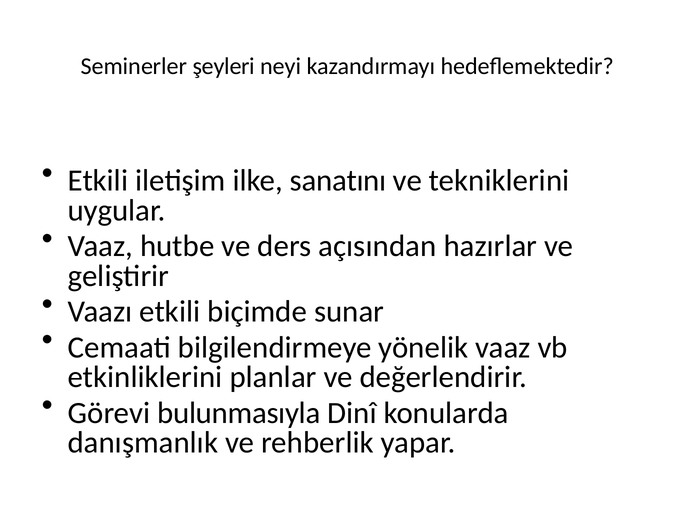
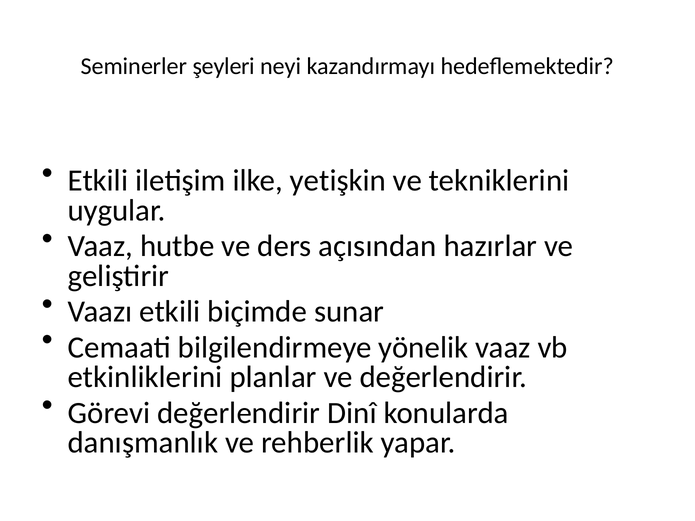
sanatını: sanatını -> yetişkin
Görevi bulunmasıyla: bulunmasıyla -> değerlendirir
